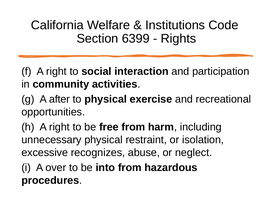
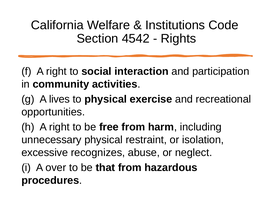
6399: 6399 -> 4542
after: after -> lives
into: into -> that
